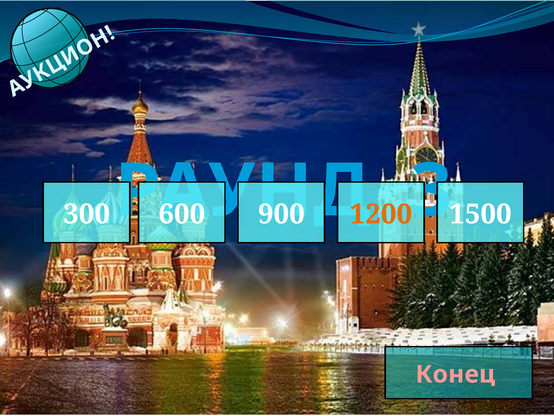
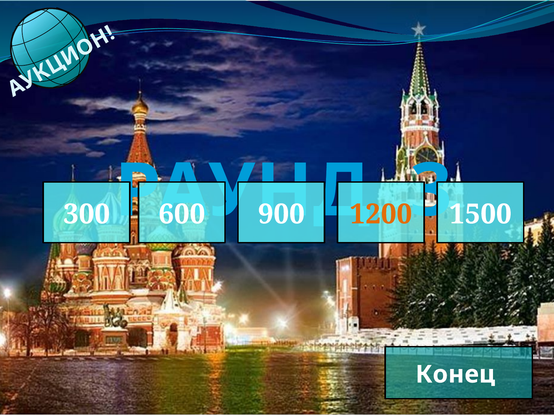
Конец colour: pink -> white
